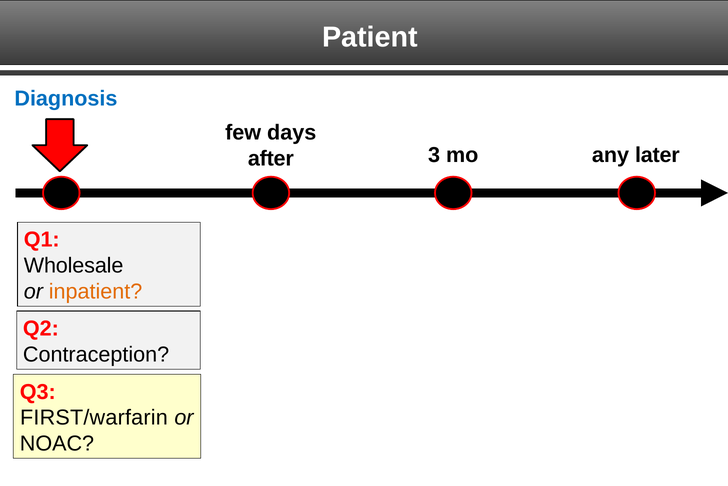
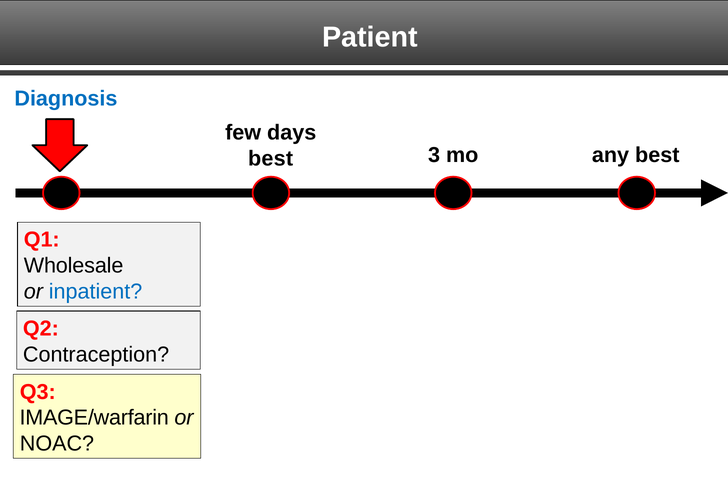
any later: later -> best
after at (271, 159): after -> best
inpatient colour: orange -> blue
FIRST/warfarin: FIRST/warfarin -> IMAGE/warfarin
